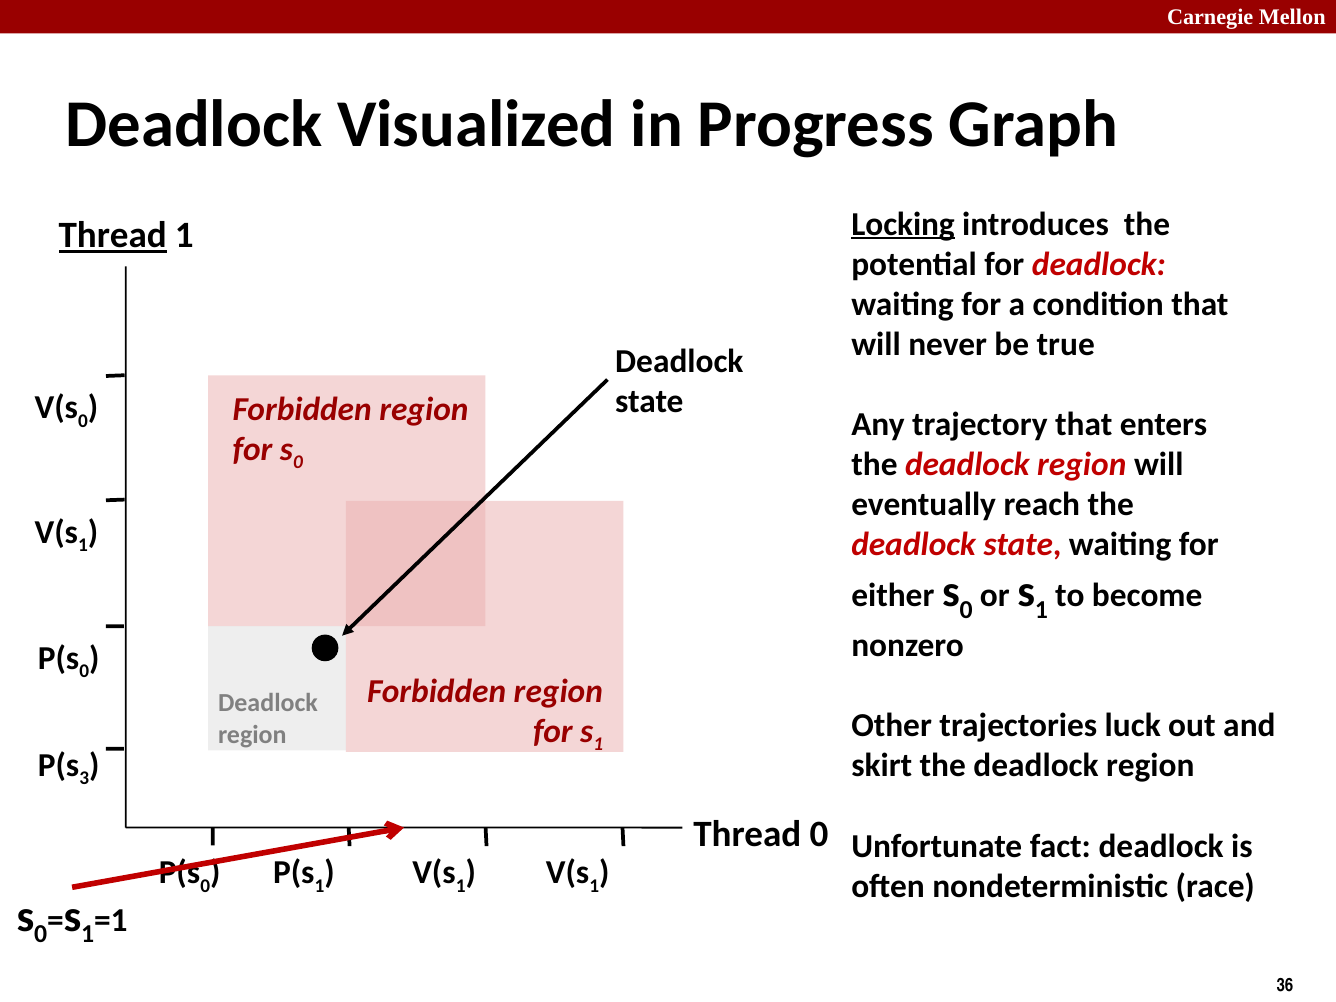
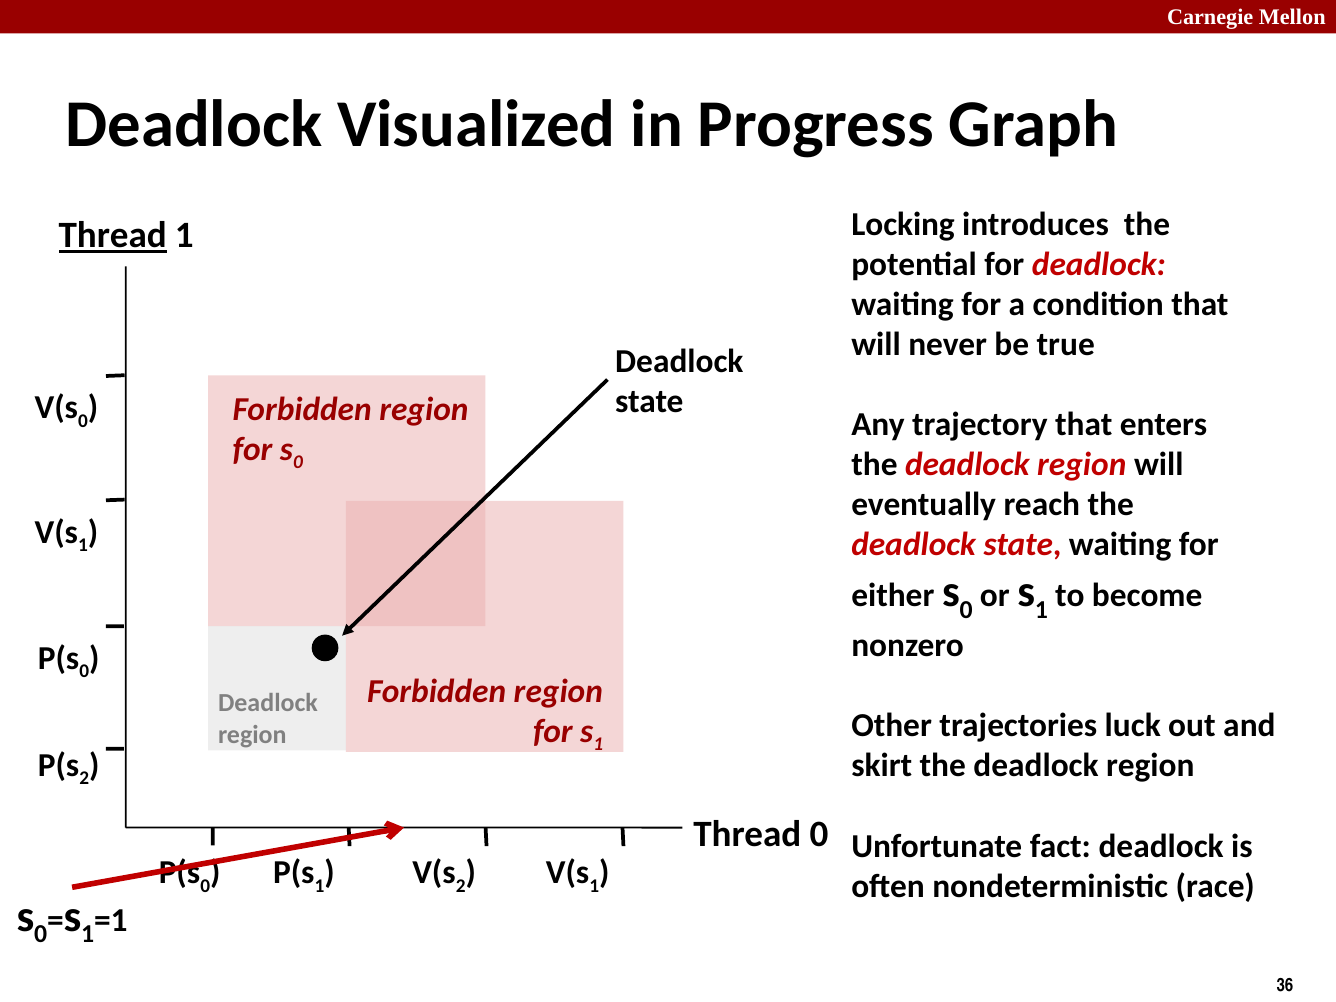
Locking underline: present -> none
3 at (84, 778): 3 -> 2
1 at (461, 886): 1 -> 2
